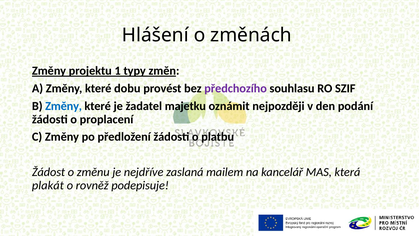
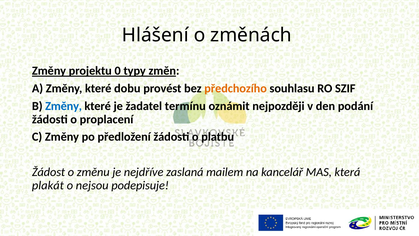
1: 1 -> 0
předchozího colour: purple -> orange
majetku: majetku -> termínu
rovněž: rovněž -> nejsou
